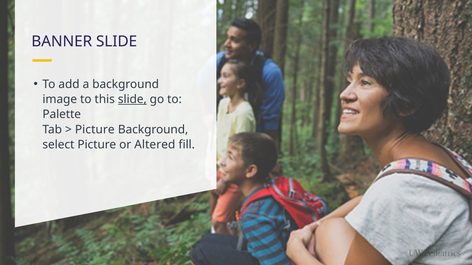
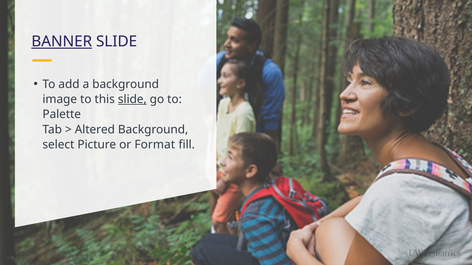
BANNER underline: none -> present
Picture at (95, 130): Picture -> Altered
Altered: Altered -> Format
